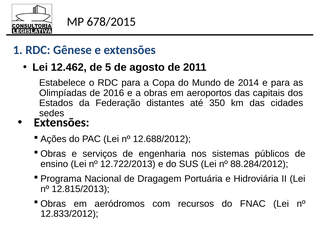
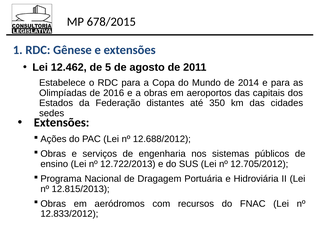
88.284/2012: 88.284/2012 -> 12.705/2012
